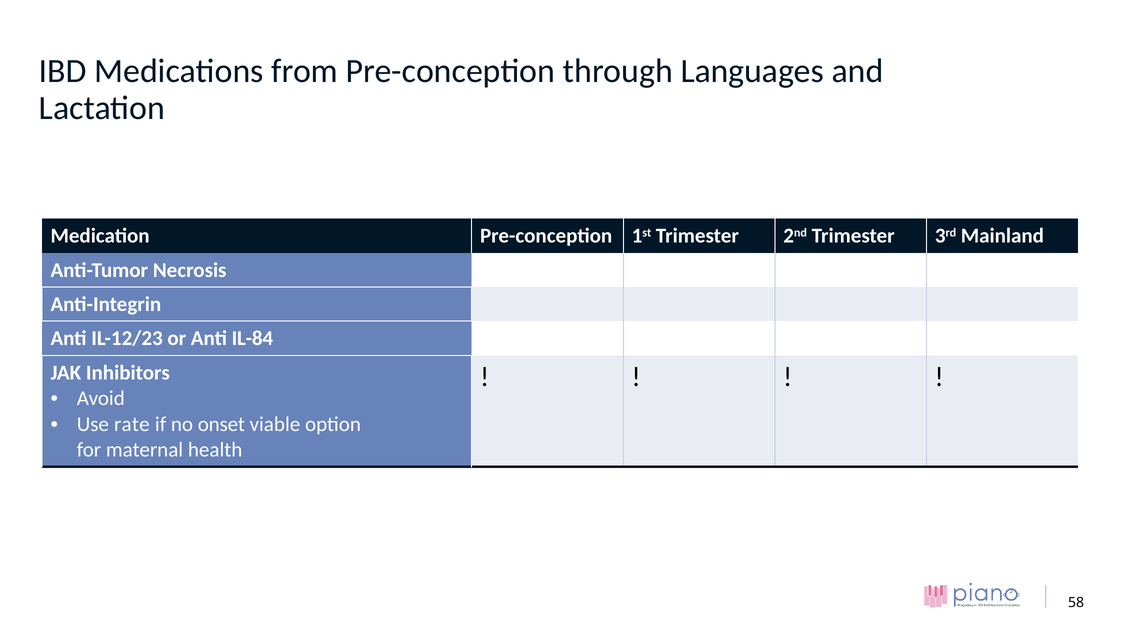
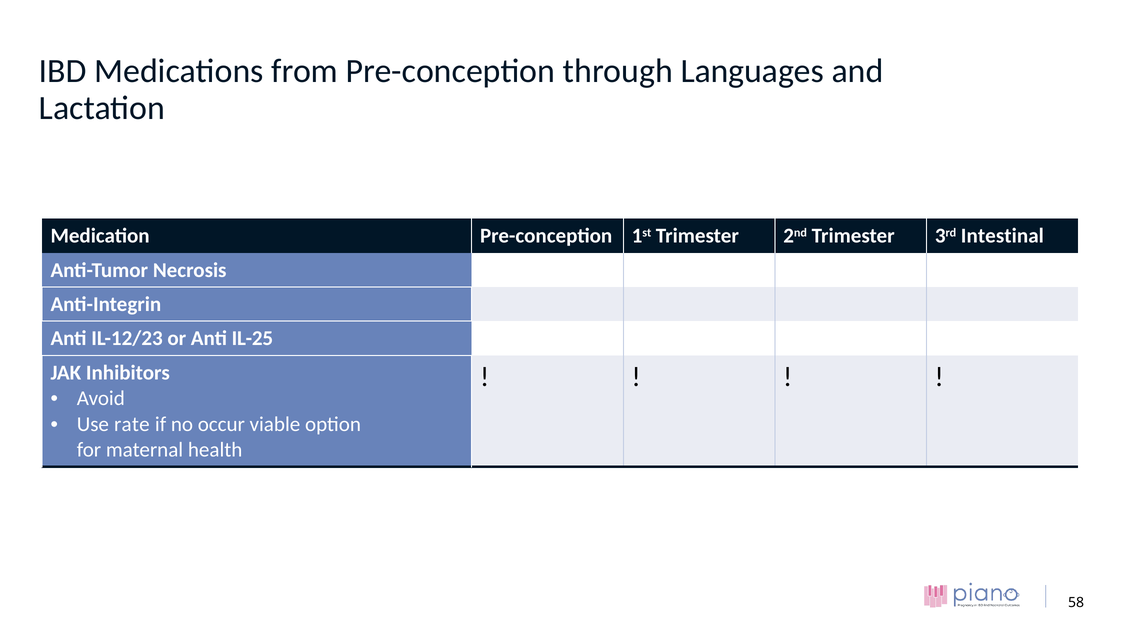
Mainland: Mainland -> Intestinal
IL-84: IL-84 -> IL-25
onset: onset -> occur
